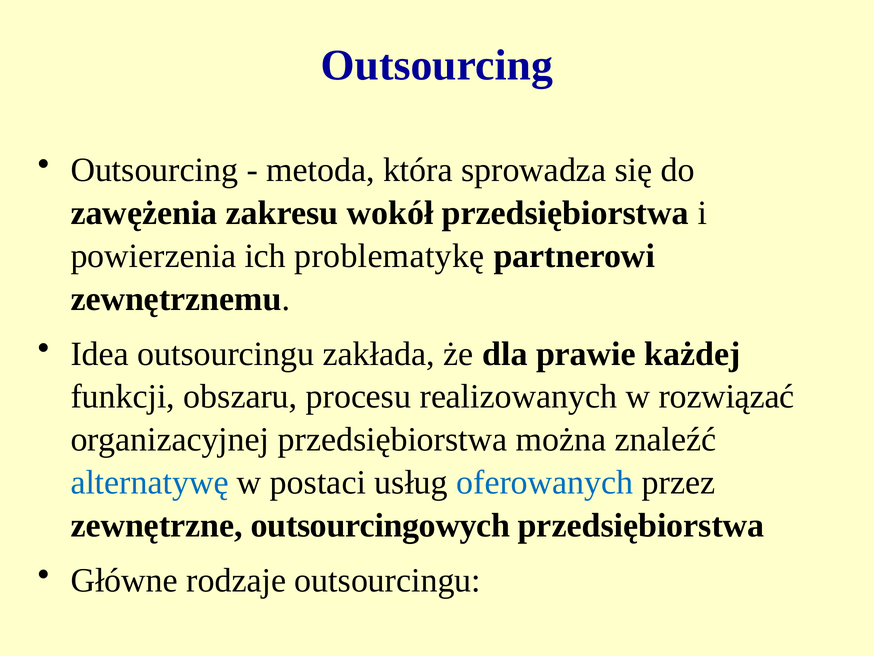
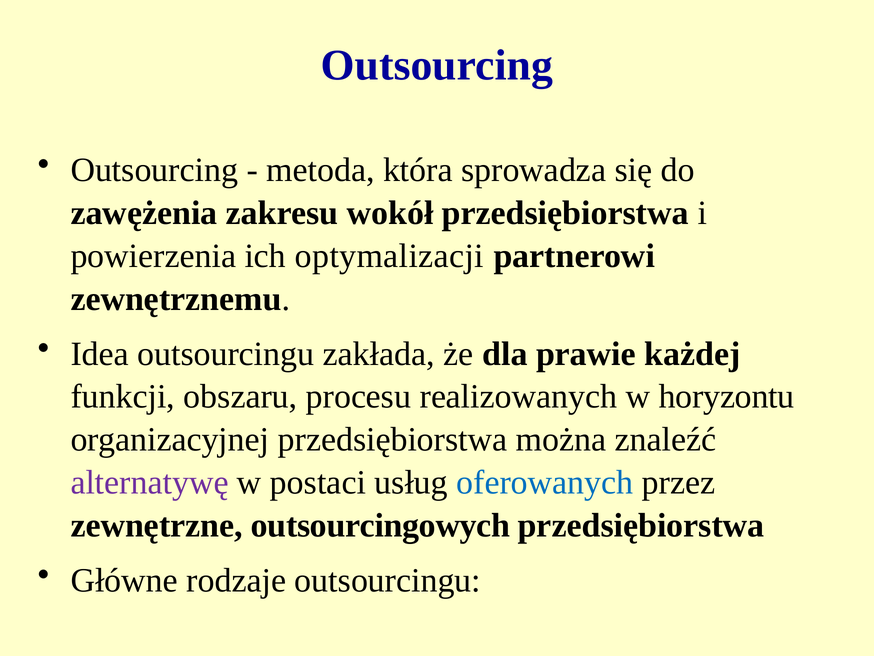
problematykę: problematykę -> optymalizacji
rozwiązać: rozwiązać -> horyzontu
alternatywę colour: blue -> purple
